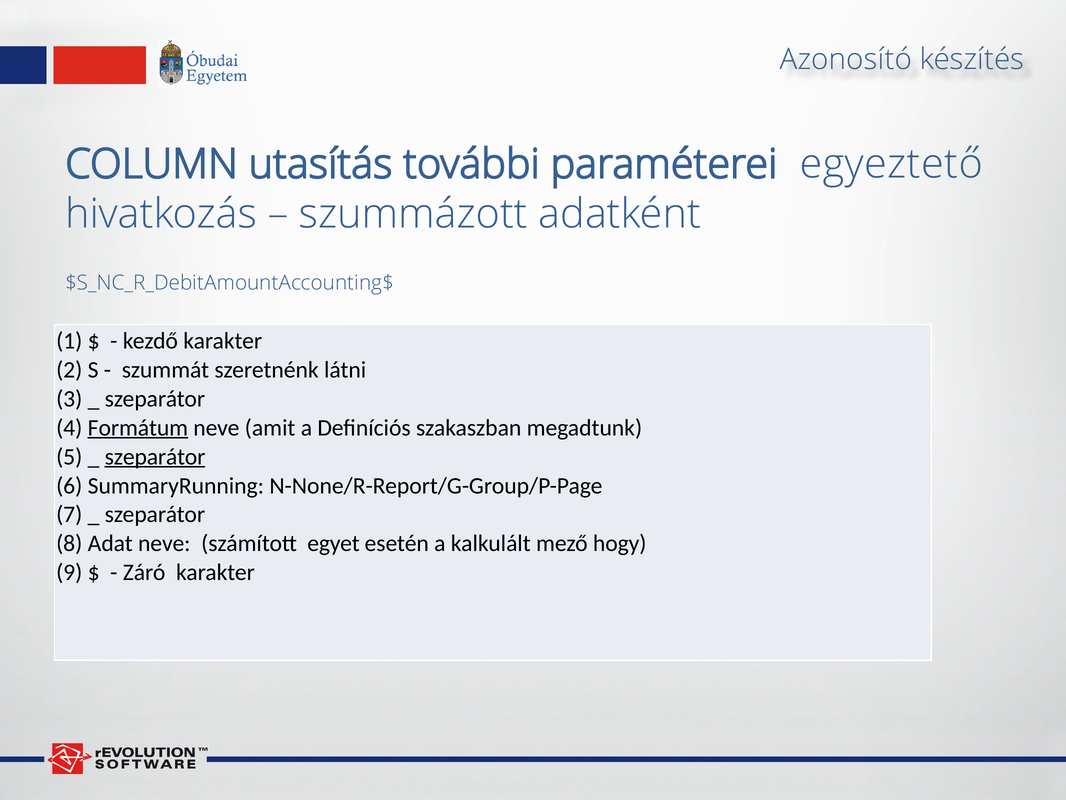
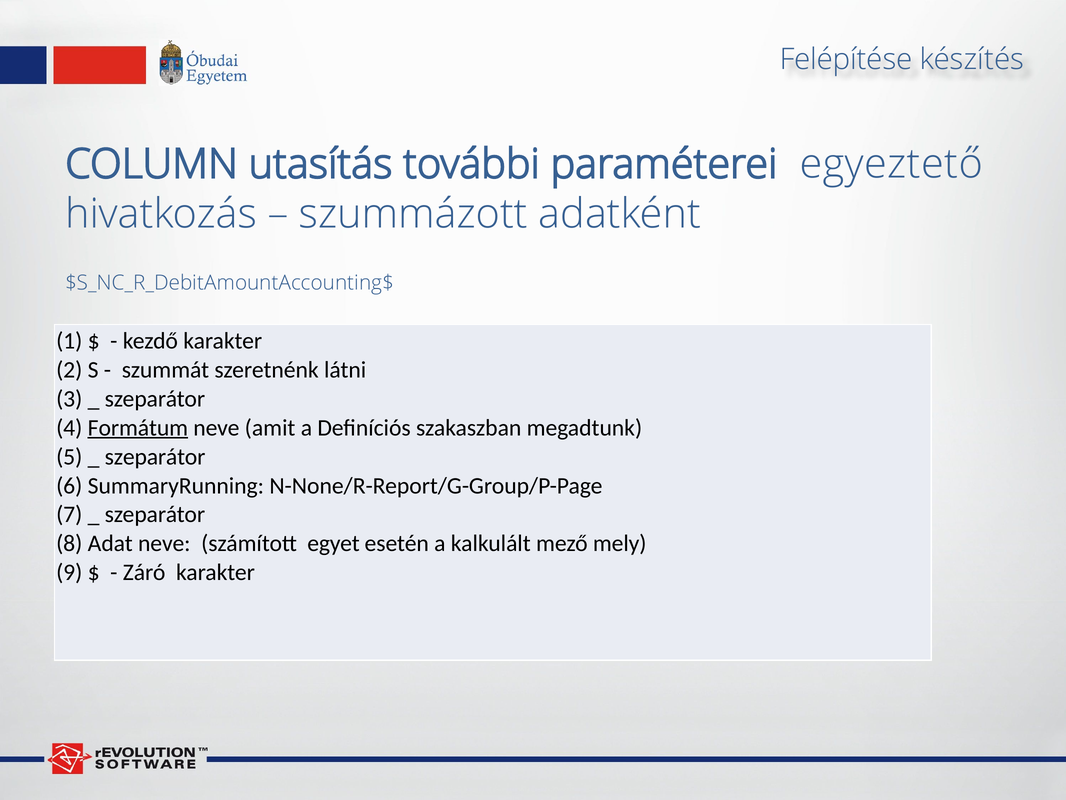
Azonosító: Azonosító -> Felépítése
szeparátor at (155, 456) underline: present -> none
hogy: hogy -> mely
